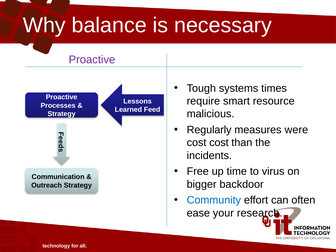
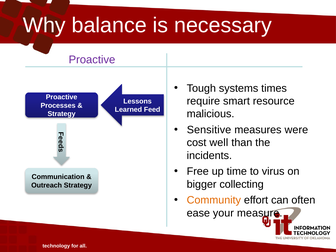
Regularly: Regularly -> Sensitive
cost cost: cost -> well
backdoor: backdoor -> collecting
Community colour: blue -> orange
research: research -> measure
